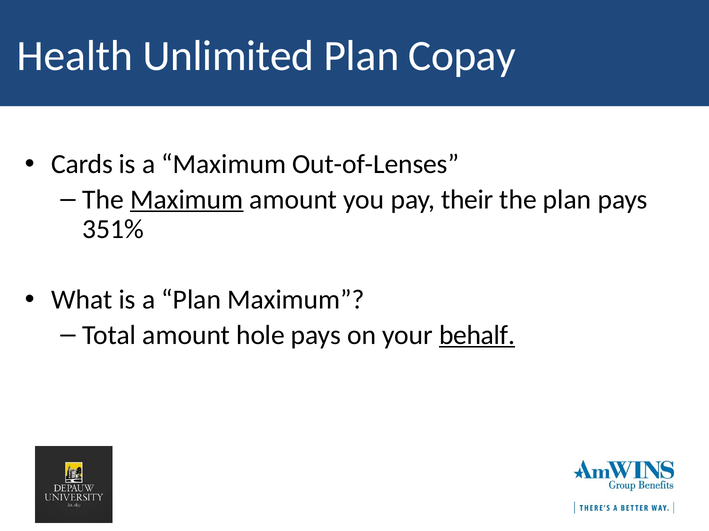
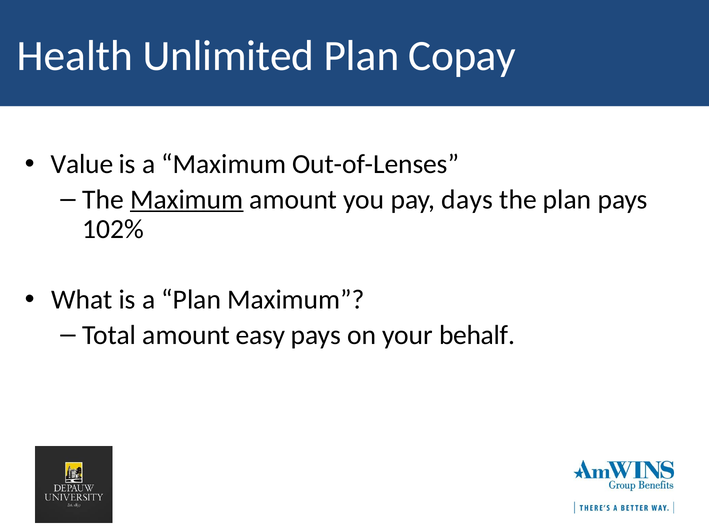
Cards: Cards -> Value
their: their -> days
351%: 351% -> 102%
hole: hole -> easy
behalf underline: present -> none
